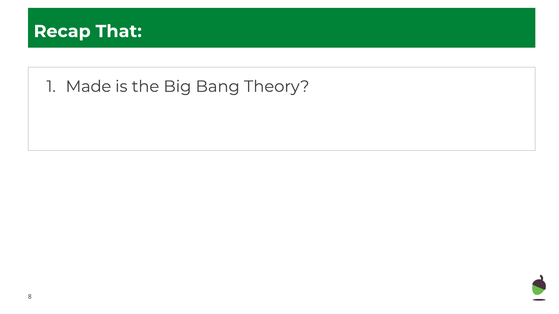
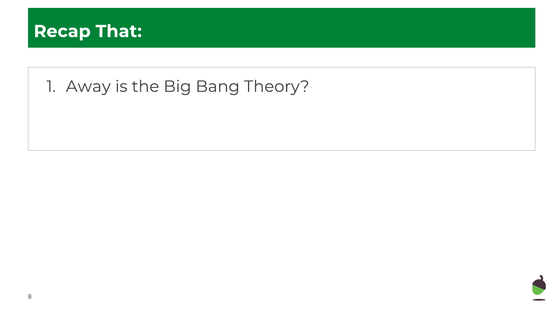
Made: Made -> Away
